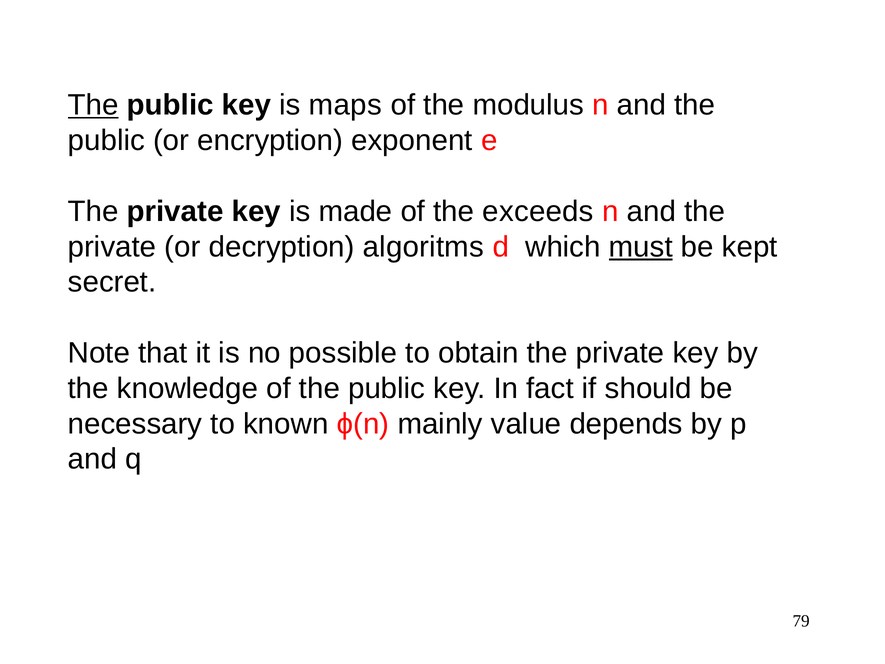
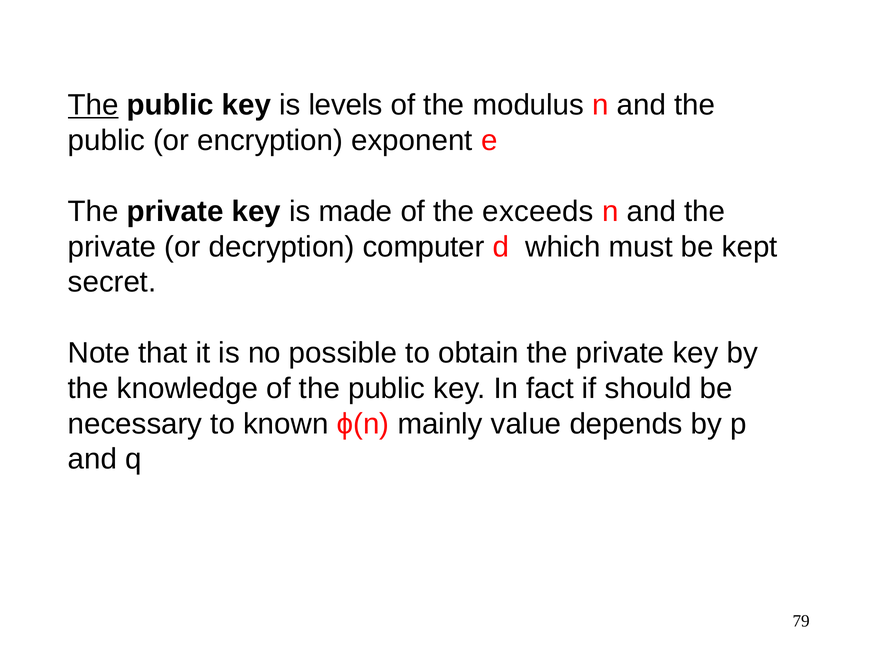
maps: maps -> levels
algoritms: algoritms -> computer
must underline: present -> none
